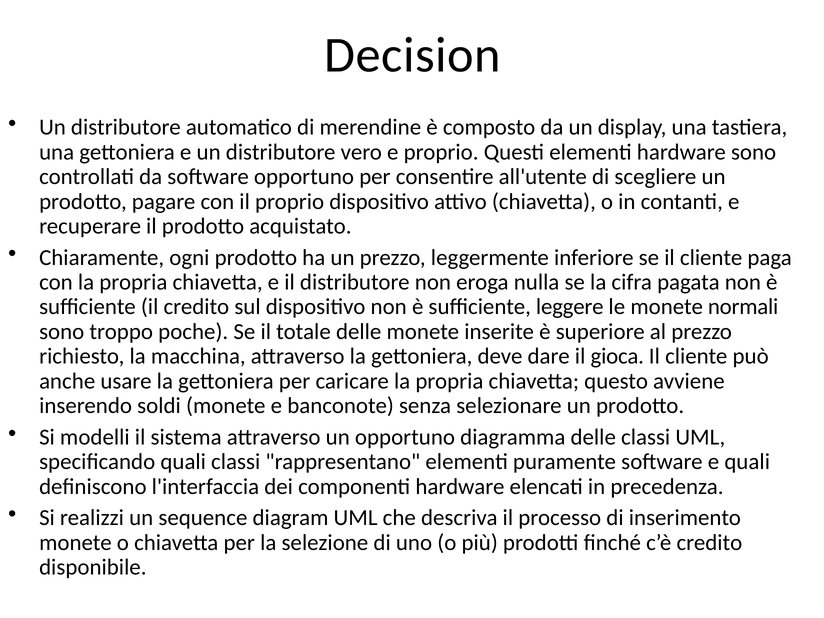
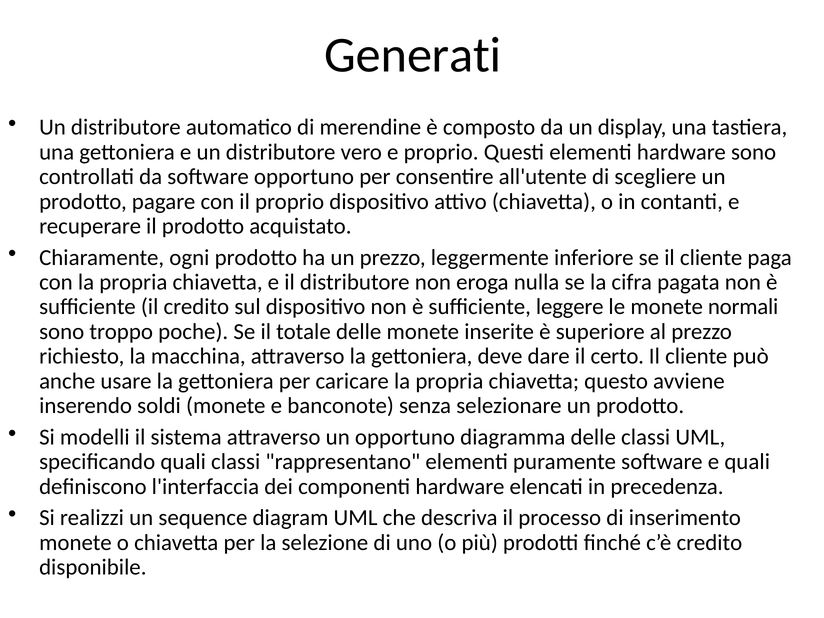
Decision: Decision -> Generati
gioca: gioca -> certo
